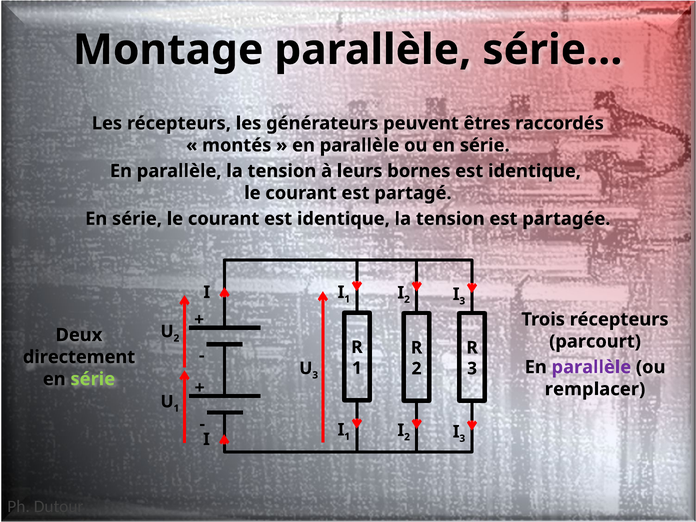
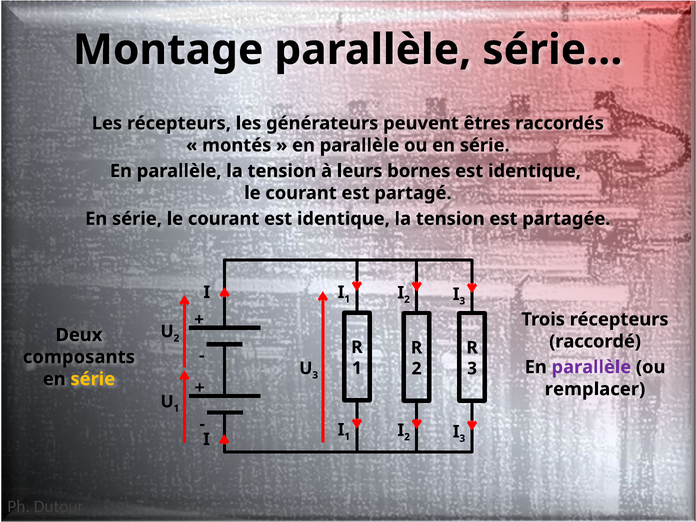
parcourt: parcourt -> raccordé
directement: directement -> composants
série at (93, 379) colour: light green -> yellow
